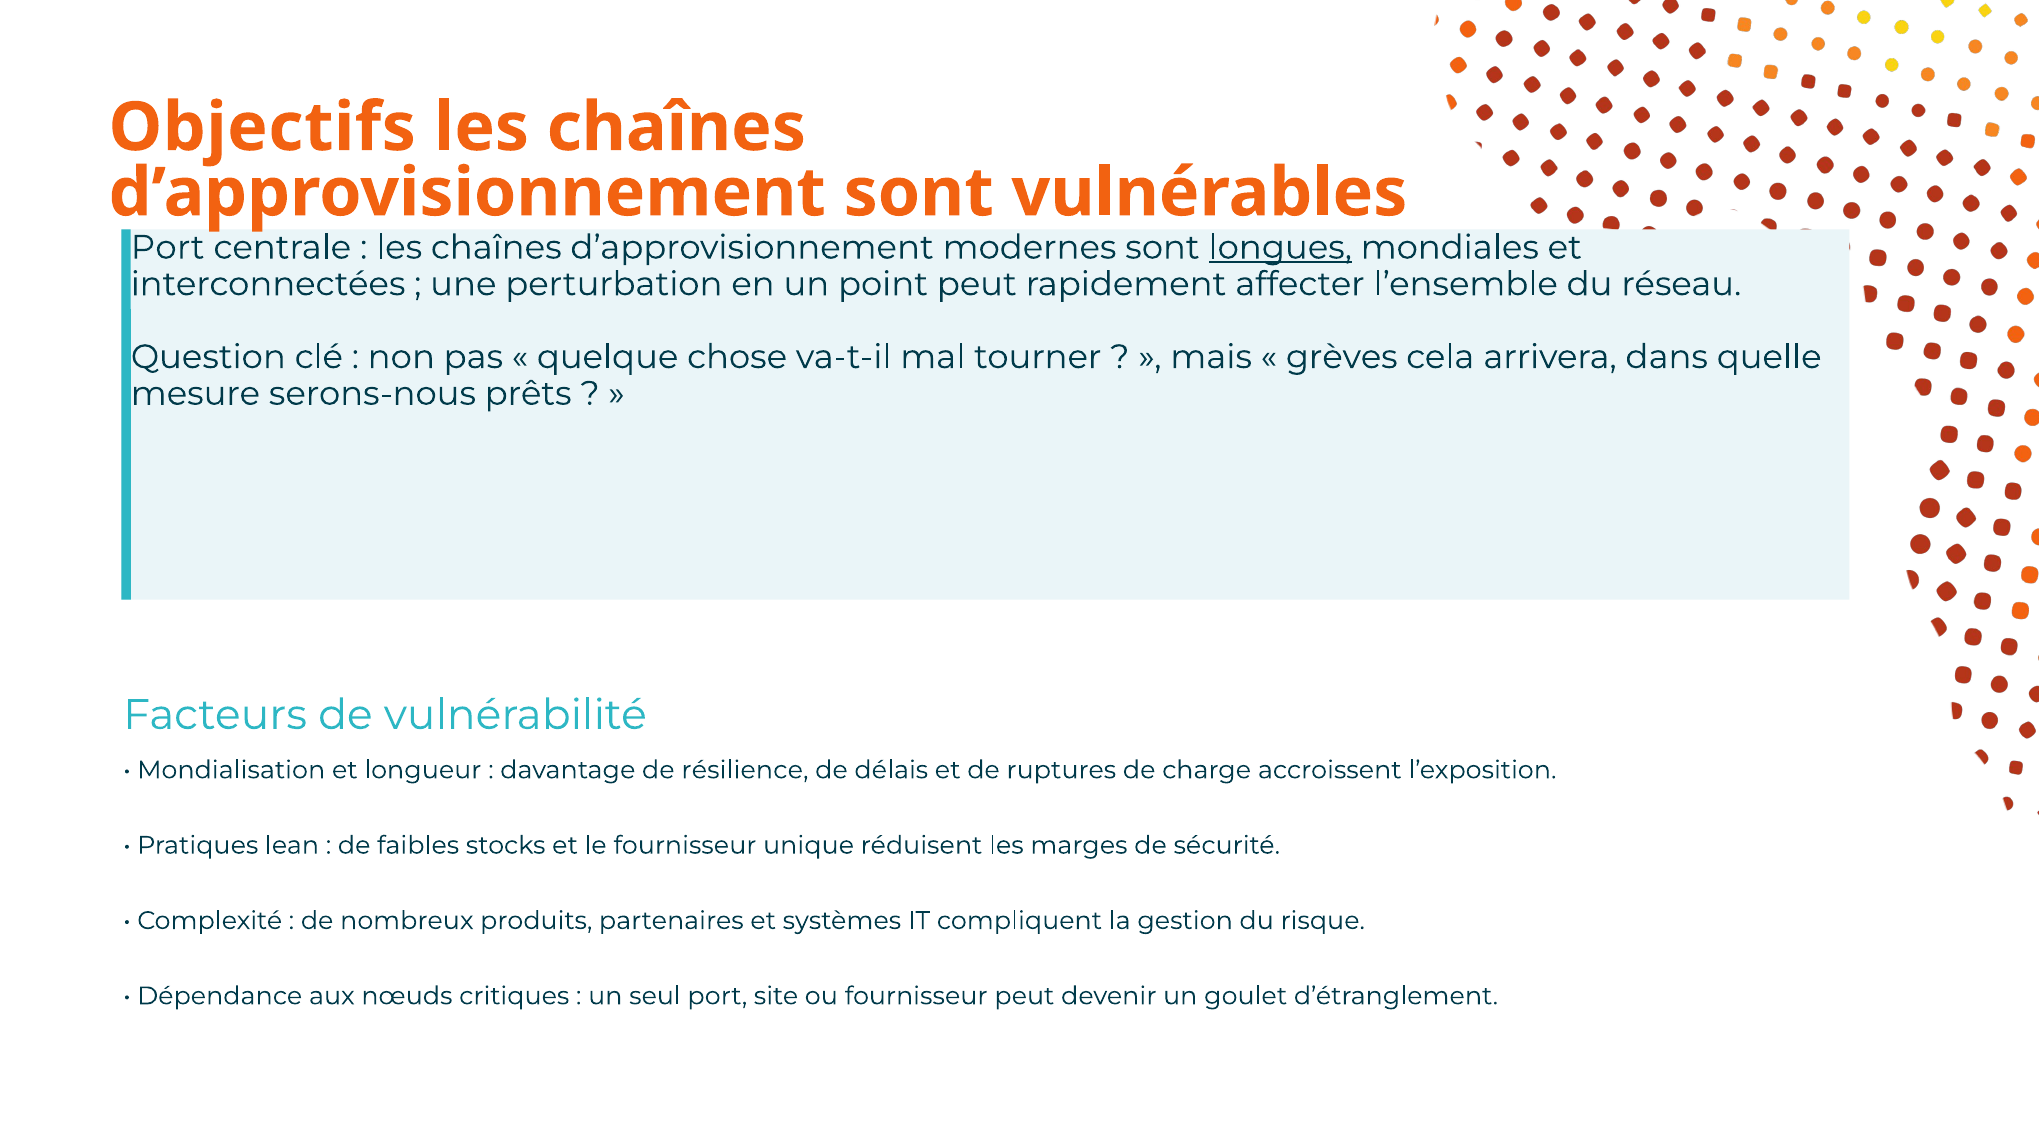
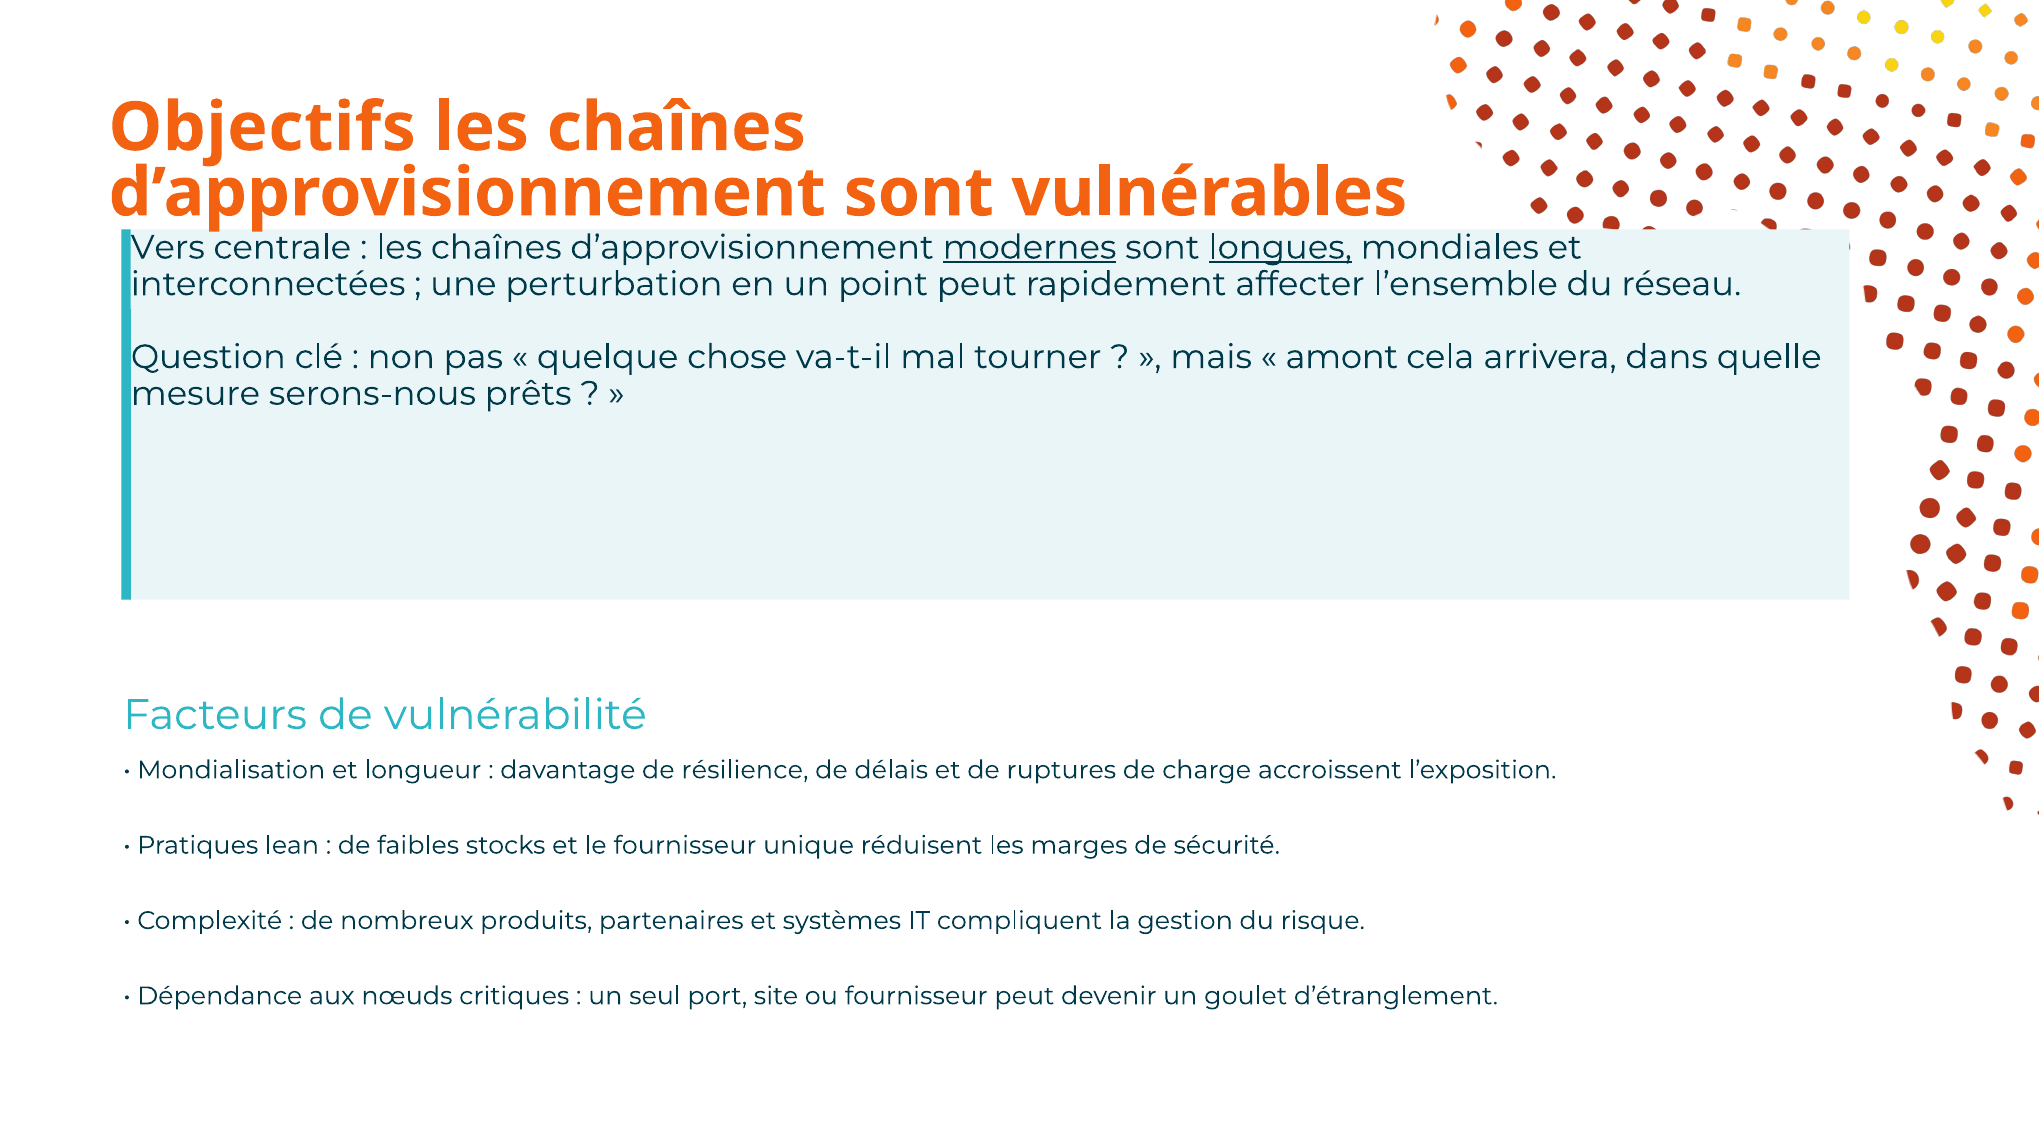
Port at (168, 247): Port -> Vers
modernes underline: none -> present
grèves: grèves -> amont
